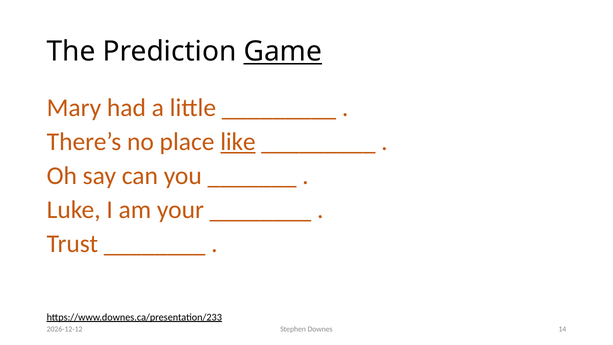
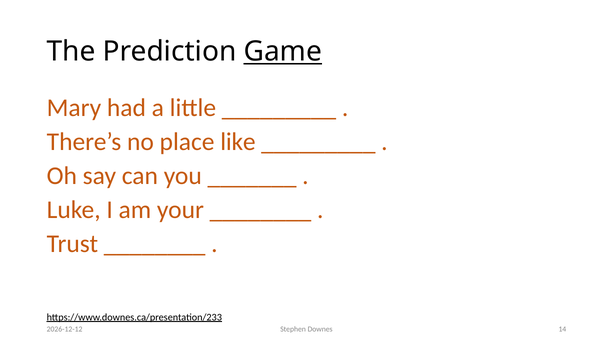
like underline: present -> none
